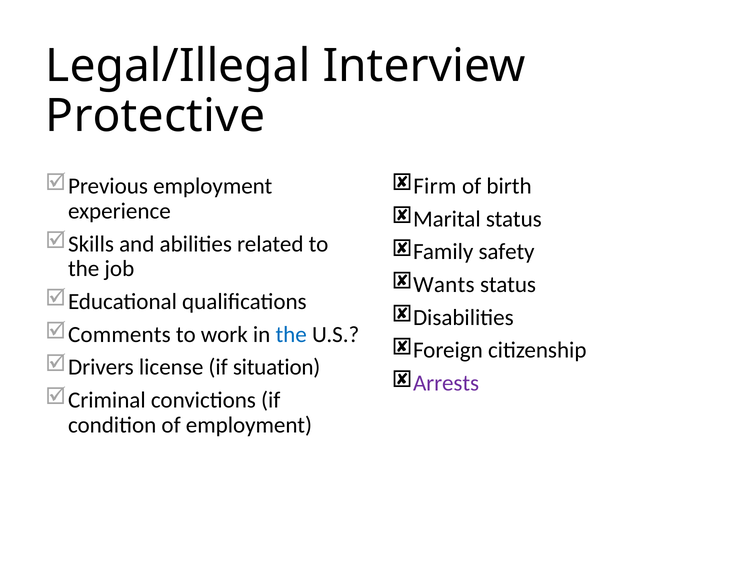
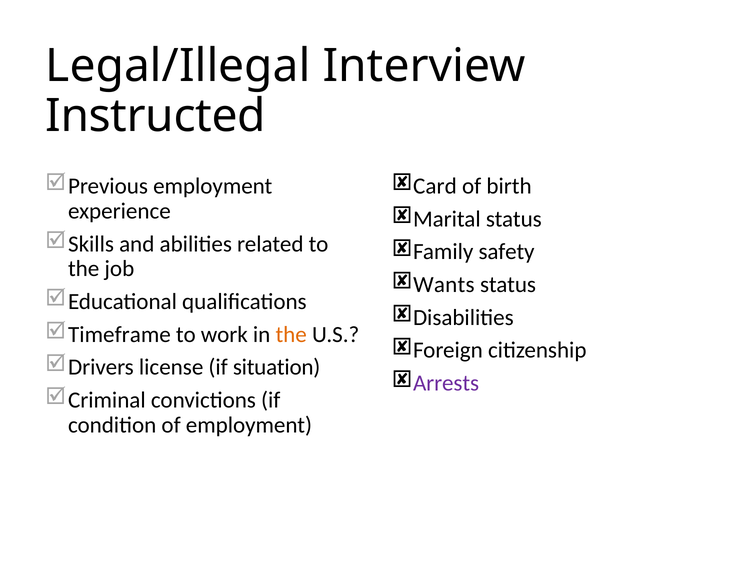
Protective: Protective -> Instructed
Firm: Firm -> Card
Comments: Comments -> Timeframe
the at (291, 334) colour: blue -> orange
